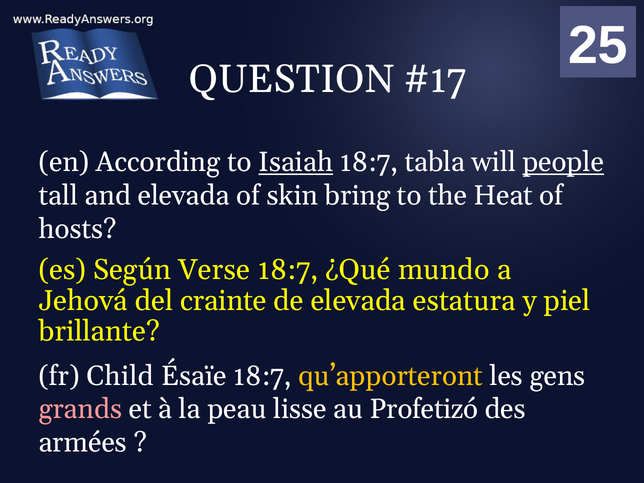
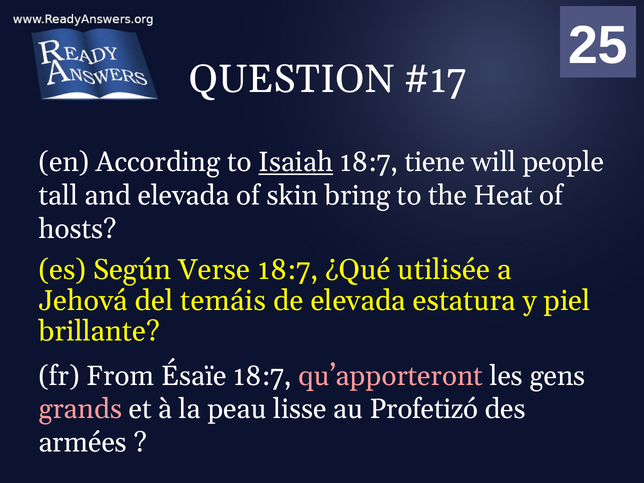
tabla: tabla -> tiene
people underline: present -> none
mundo: mundo -> utilisée
crainte: crainte -> temáis
Child: Child -> From
qu’apporteront colour: yellow -> pink
